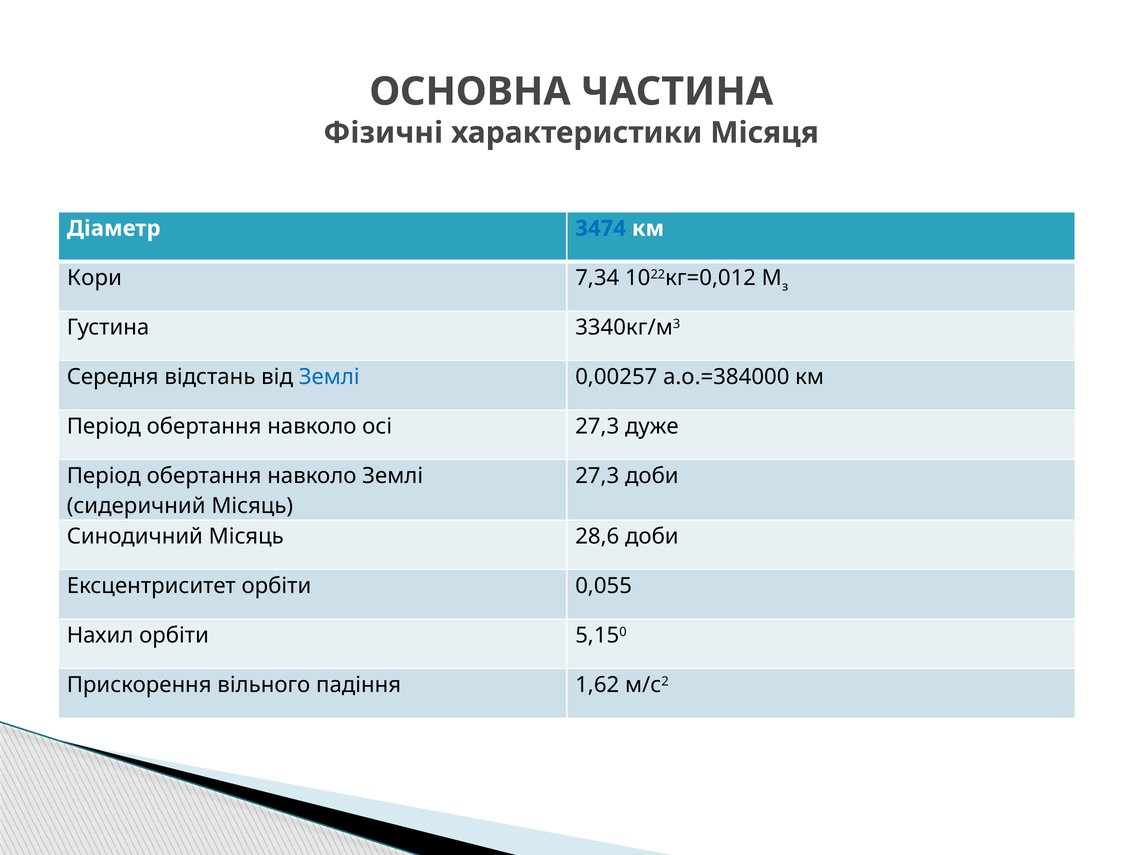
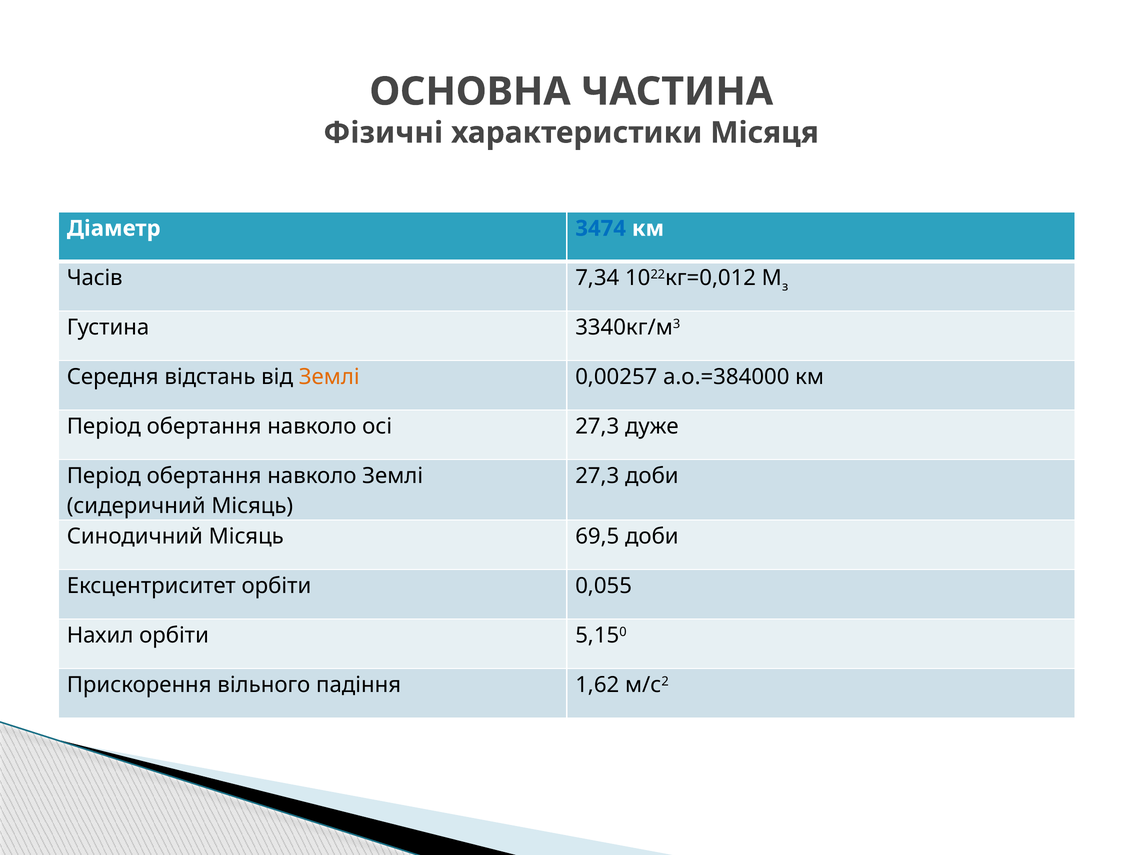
Кори: Кори -> Часів
Землі at (329, 377) colour: blue -> orange
28,6: 28,6 -> 69,5
